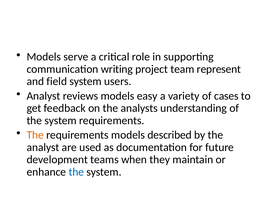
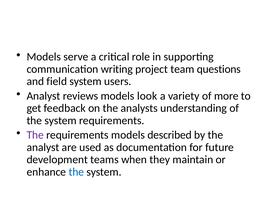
represent: represent -> questions
easy: easy -> look
cases: cases -> more
The at (35, 135) colour: orange -> purple
